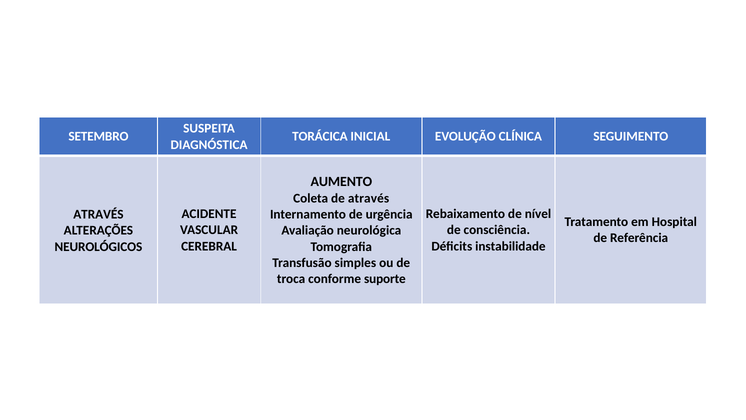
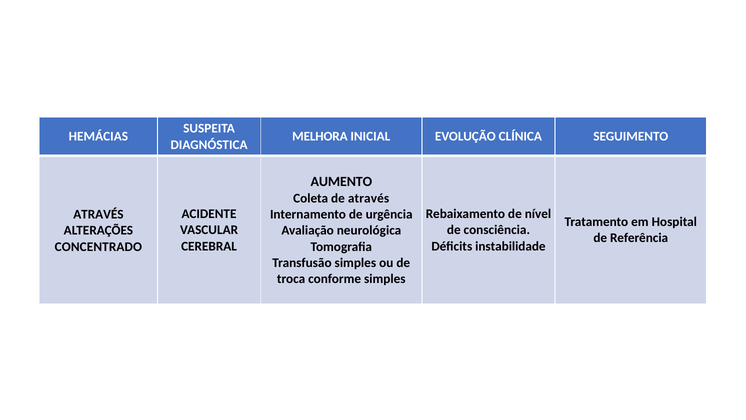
SETEMBRO: SETEMBRO -> HEMÁCIAS
TORÁCICA: TORÁCICA -> MELHORA
NEUROLÓGICOS: NEUROLÓGICOS -> CONCENTRADO
conforme suporte: suporte -> simples
